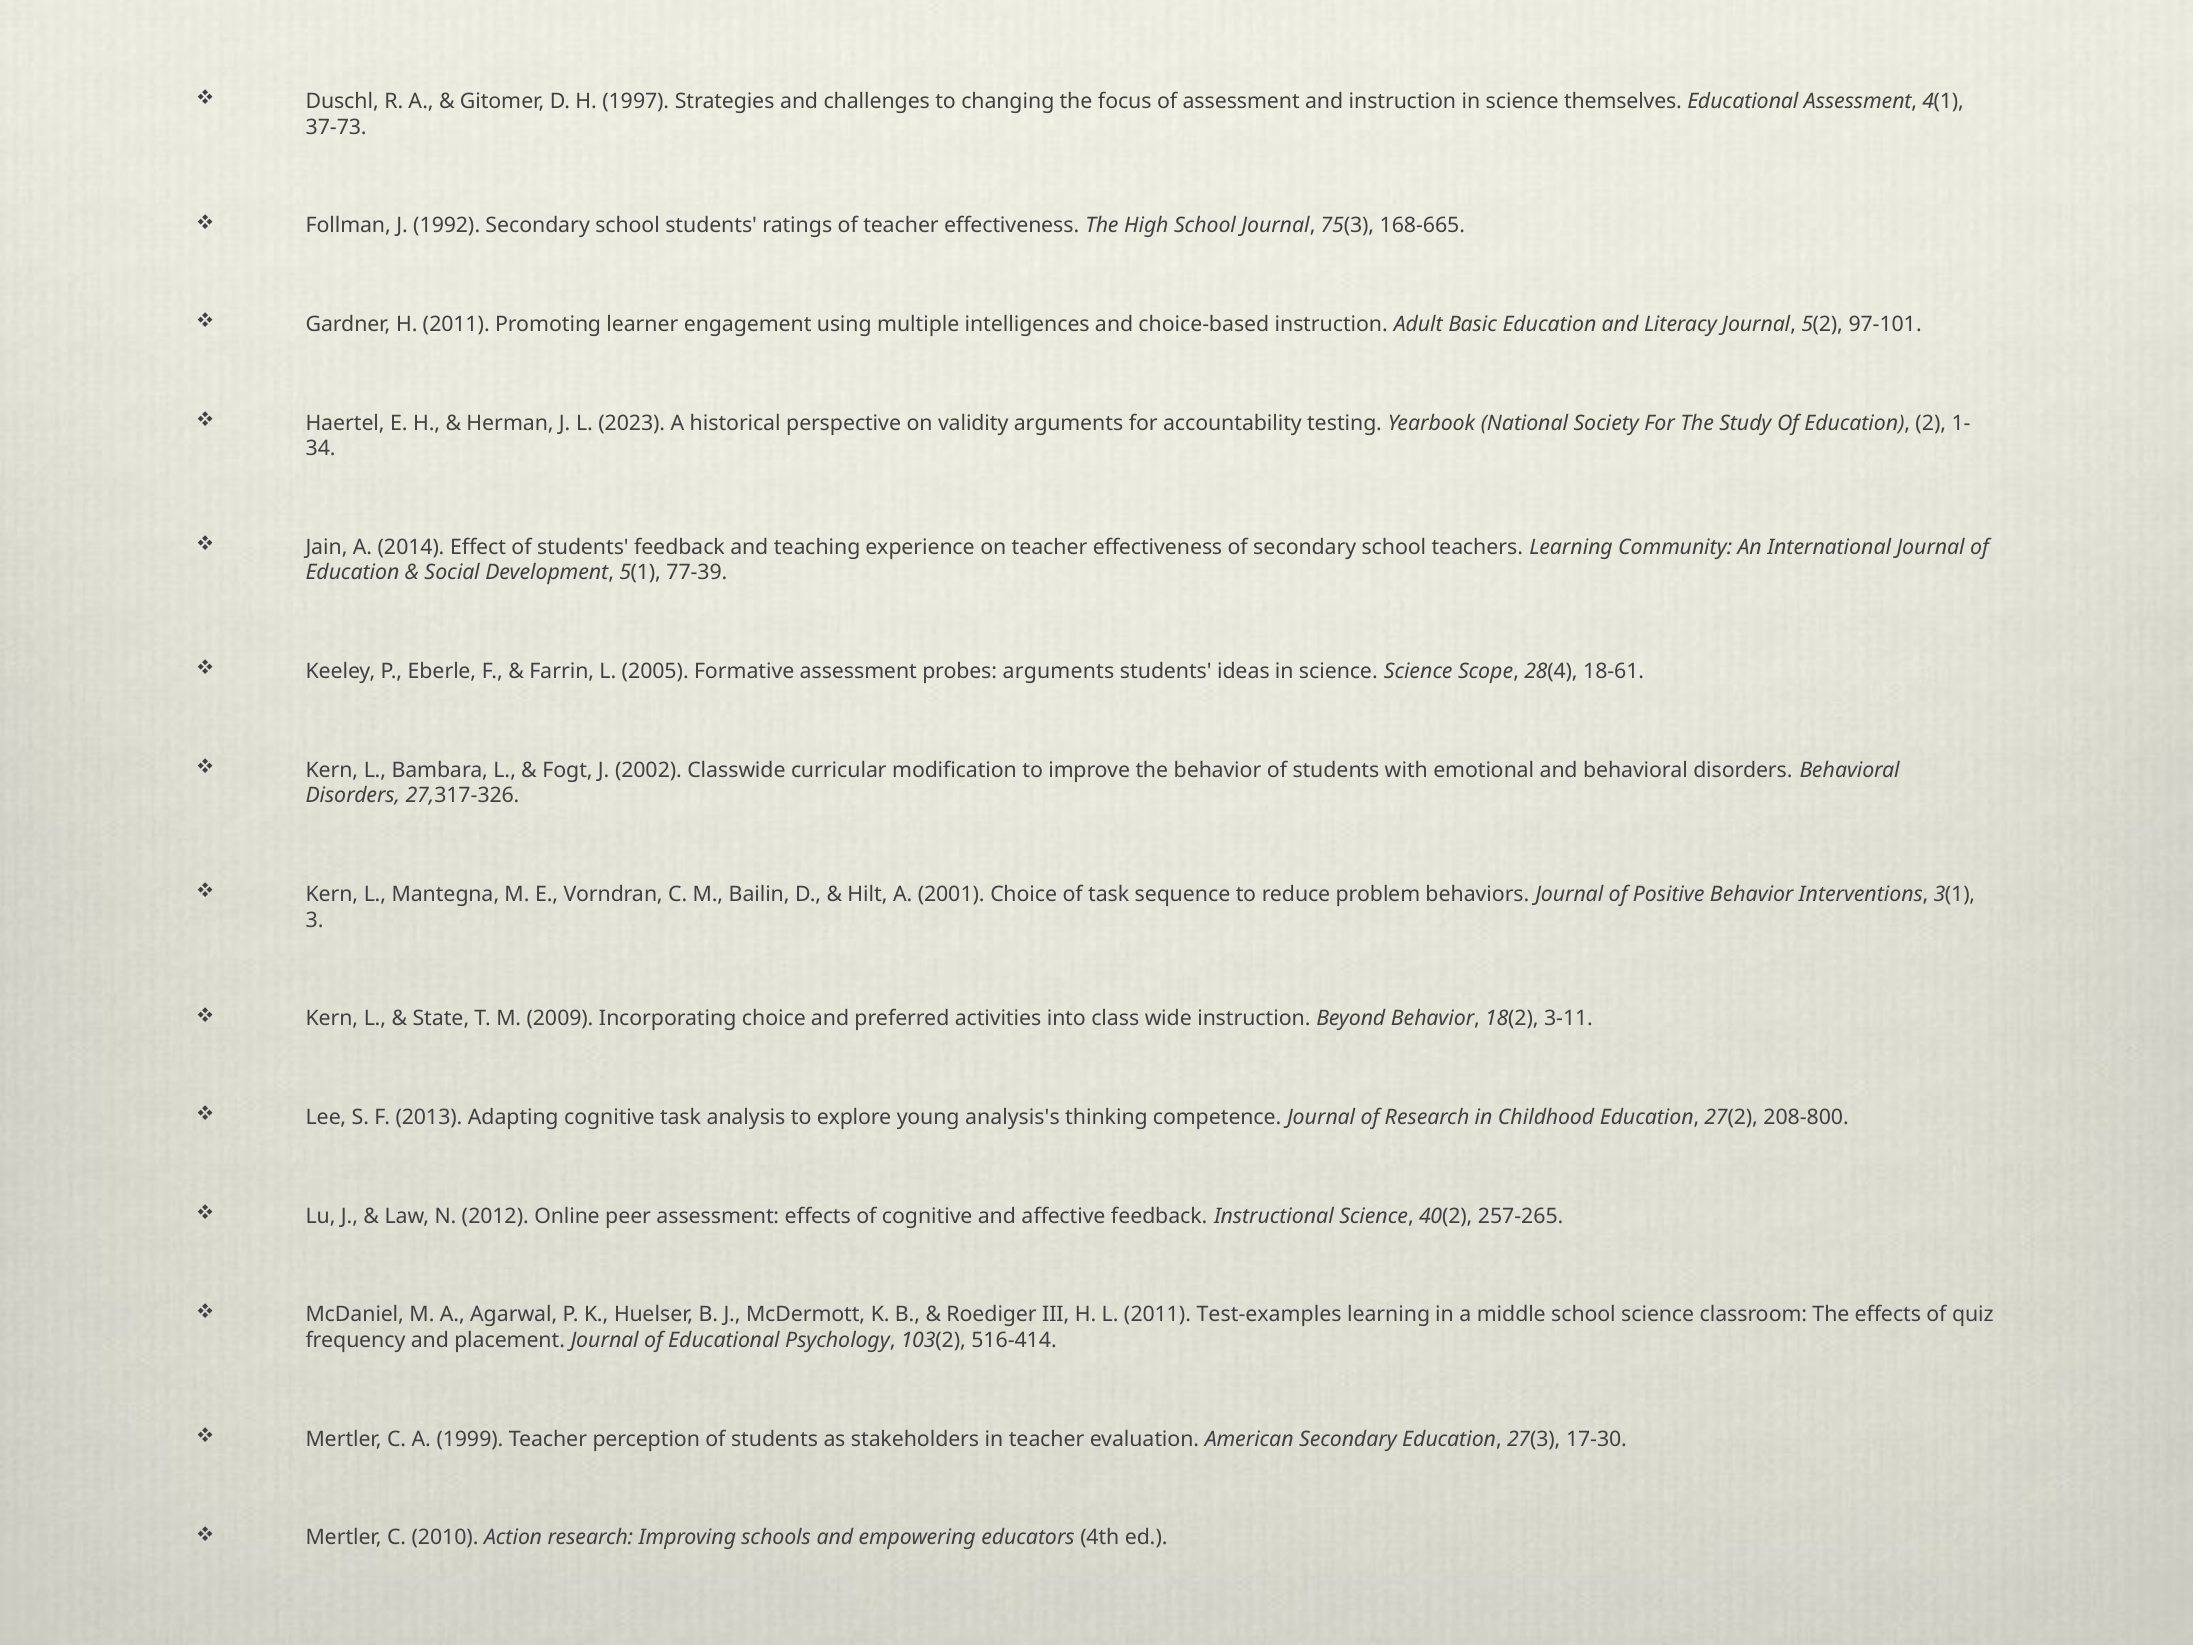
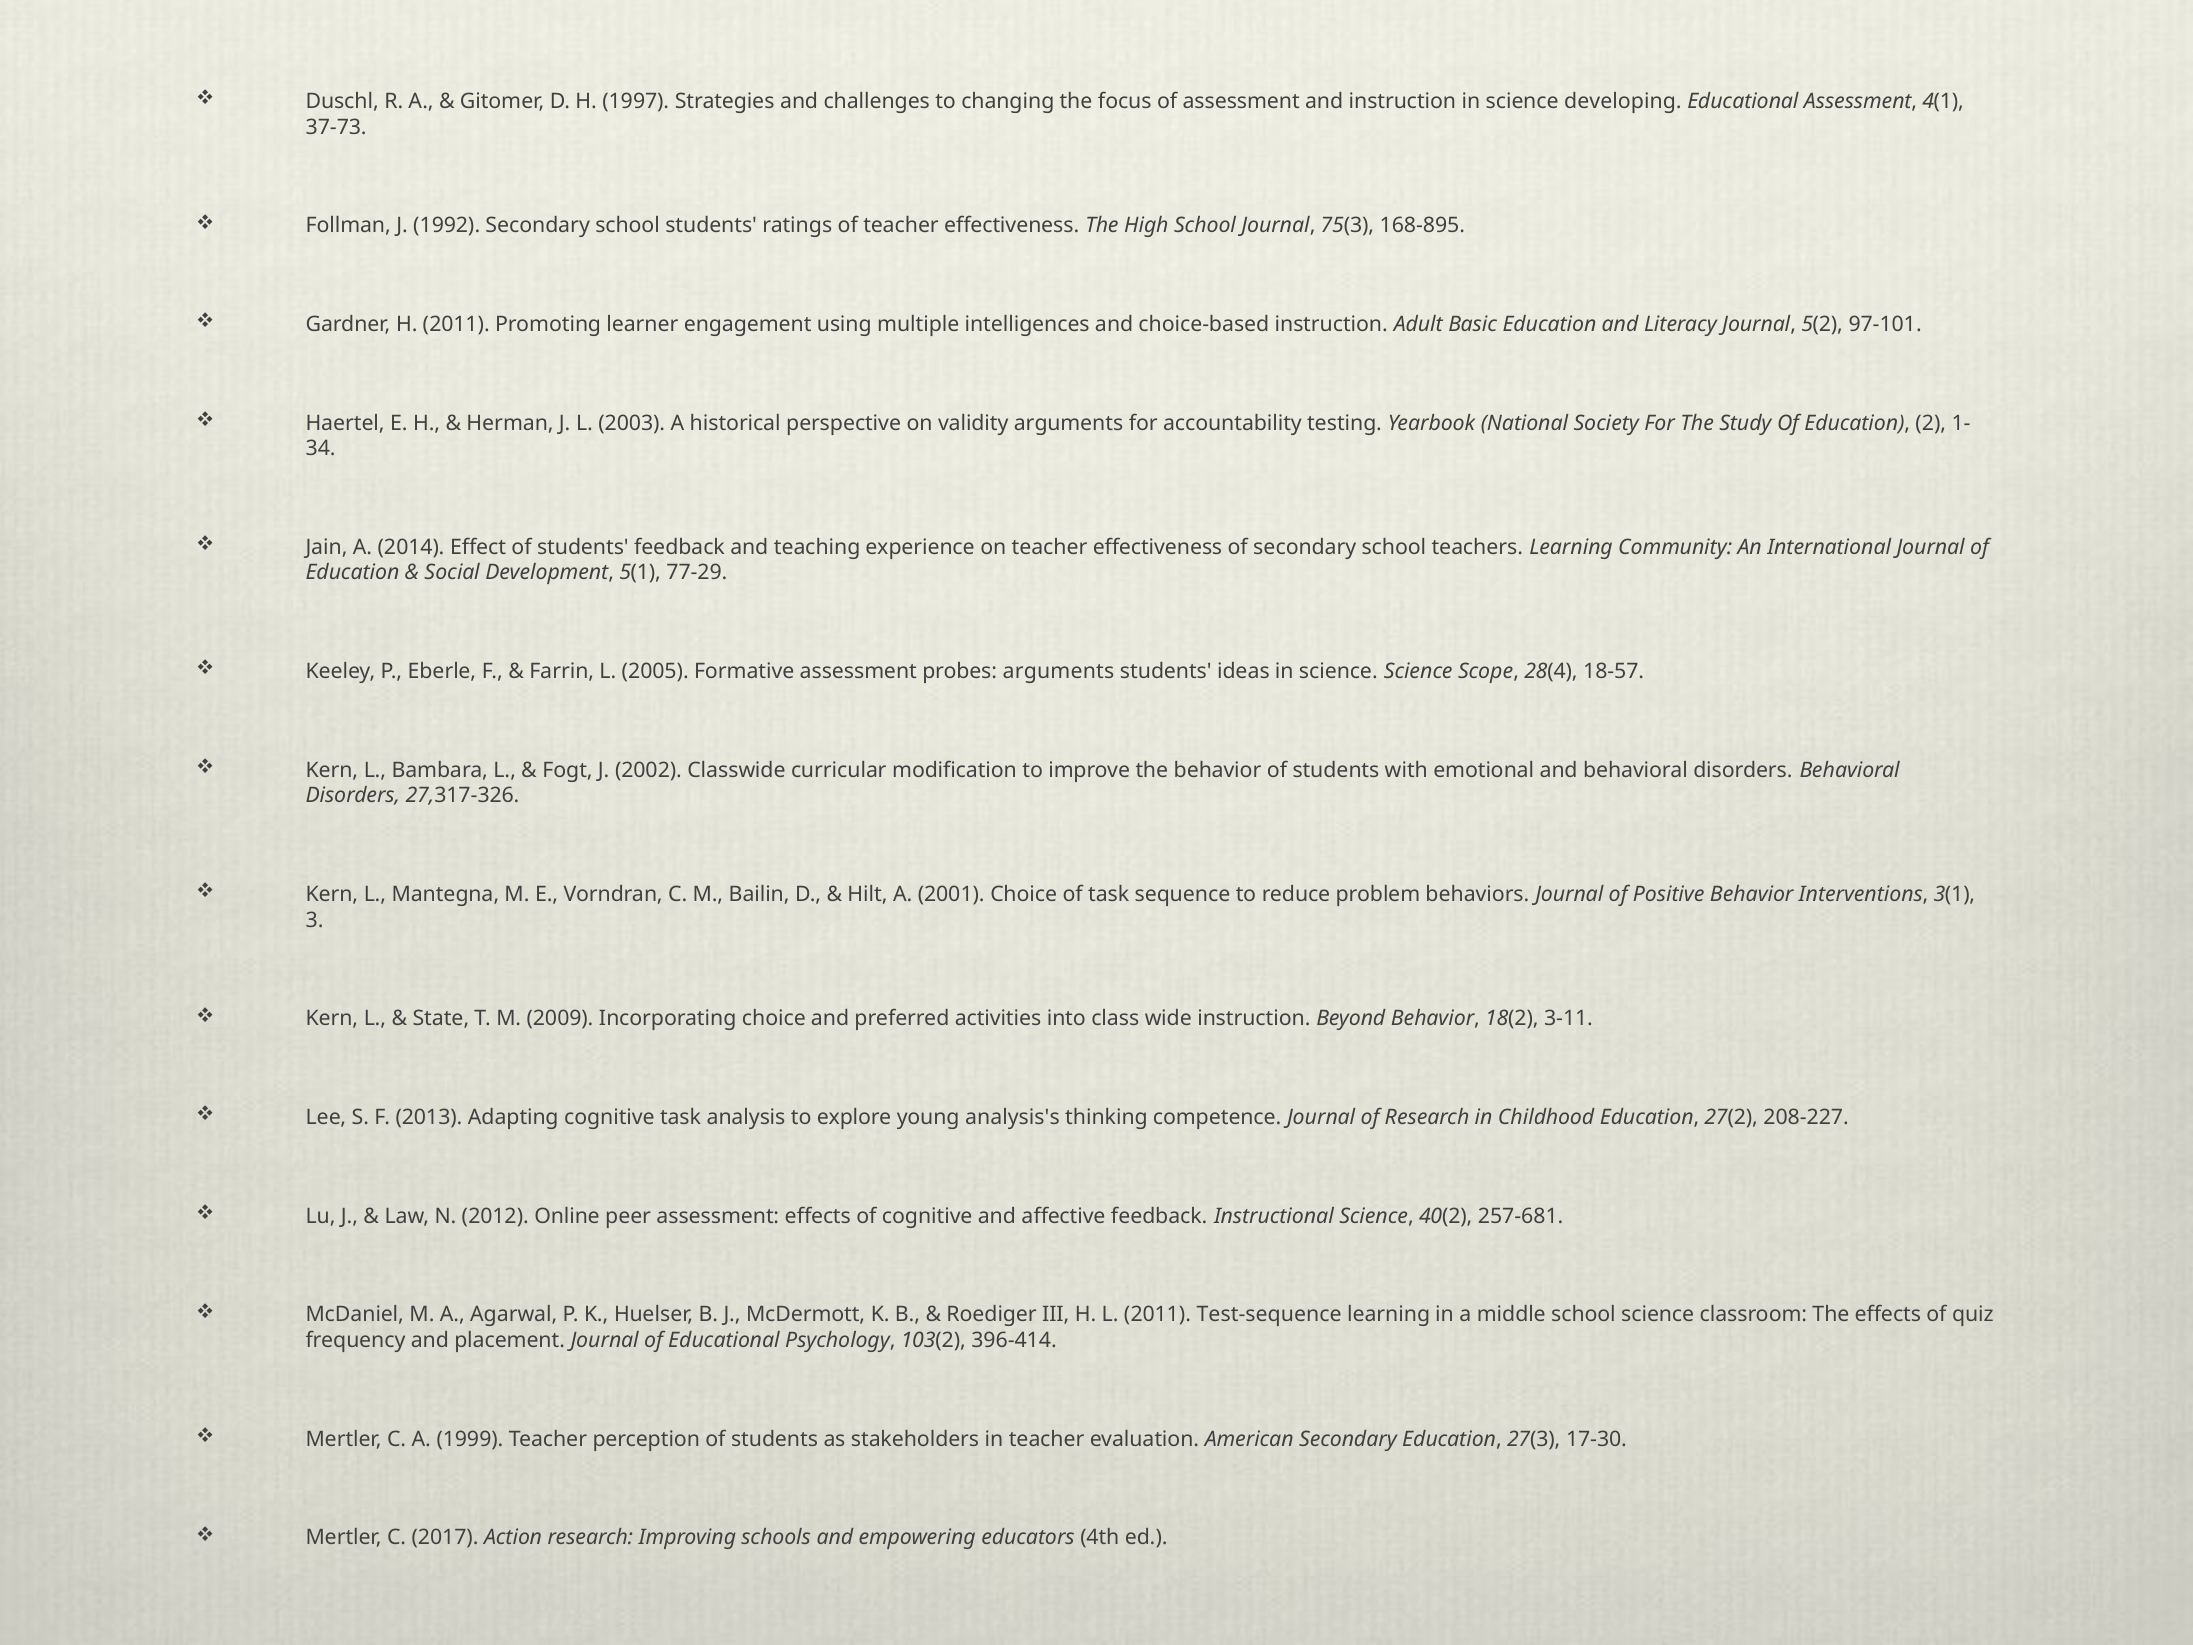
themselves: themselves -> developing
168-665: 168-665 -> 168-895
2023: 2023 -> 2003
77-39: 77-39 -> 77-29
18-61: 18-61 -> 18-57
208-800: 208-800 -> 208-227
257-265: 257-265 -> 257-681
Test-examples: Test-examples -> Test-sequence
516-414: 516-414 -> 396-414
2010: 2010 -> 2017
